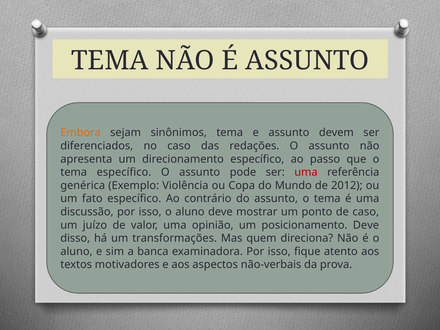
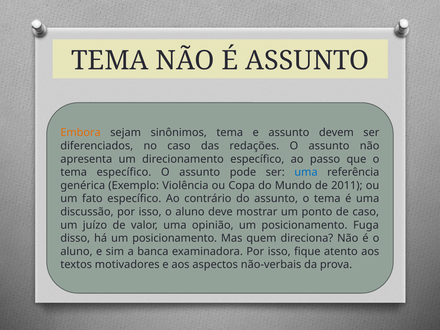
uma at (306, 172) colour: red -> blue
2012: 2012 -> 2011
posicionamento Deve: Deve -> Fuga
há um transformações: transformações -> posicionamento
